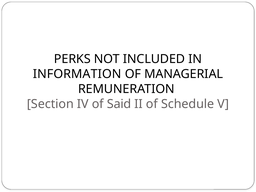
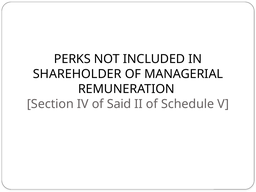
INFORMATION: INFORMATION -> SHAREHOLDER
